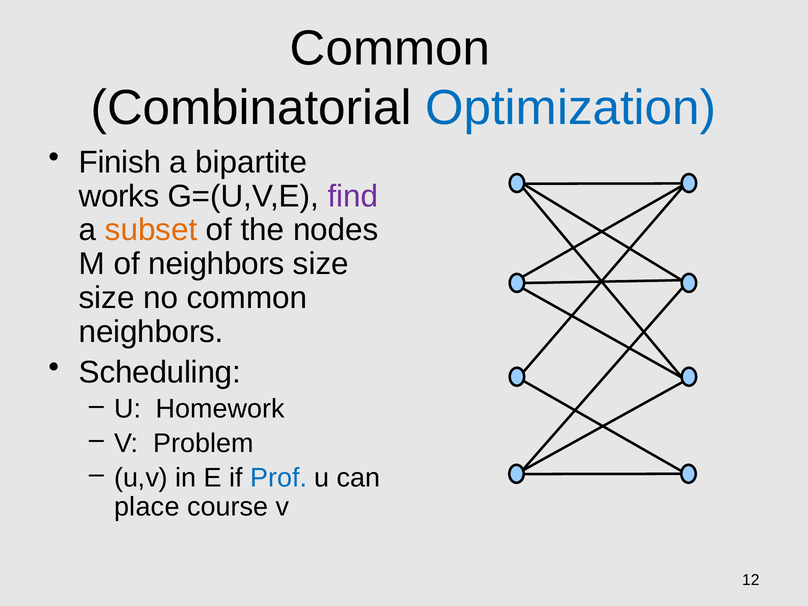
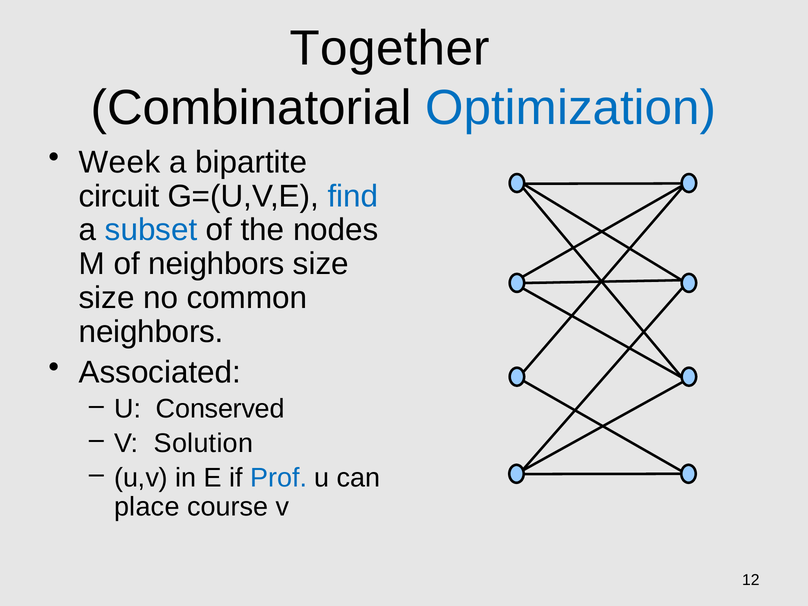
Common at (390, 49): Common -> Together
Finish: Finish -> Week
works: works -> circuit
find colour: purple -> blue
subset colour: orange -> blue
Scheduling: Scheduling -> Associated
Homework: Homework -> Conserved
Problem: Problem -> Solution
